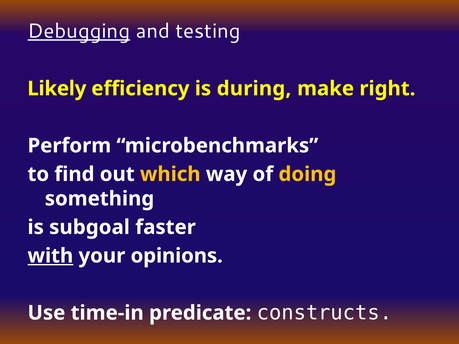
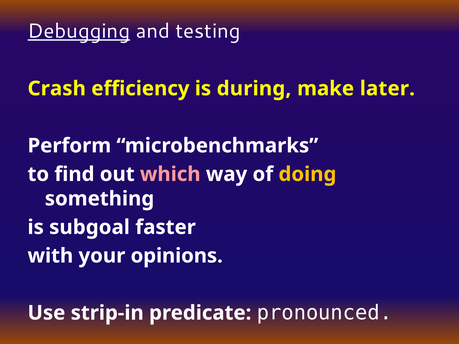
Likely: Likely -> Crash
right: right -> later
which colour: yellow -> pink
with underline: present -> none
time-in: time-in -> strip-in
constructs: constructs -> pronounced
